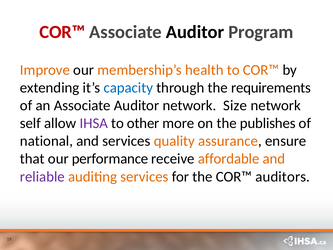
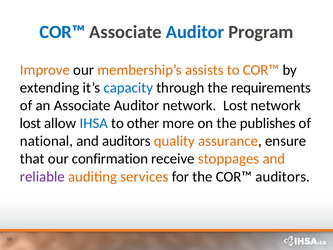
COR™ at (62, 32) colour: red -> blue
Auditor at (195, 32) colour: black -> blue
health: health -> assists
Auditor network Size: Size -> Lost
self at (30, 123): self -> lost
IHSA colour: purple -> blue
and services: services -> auditors
performance: performance -> confirmation
affordable: affordable -> stoppages
